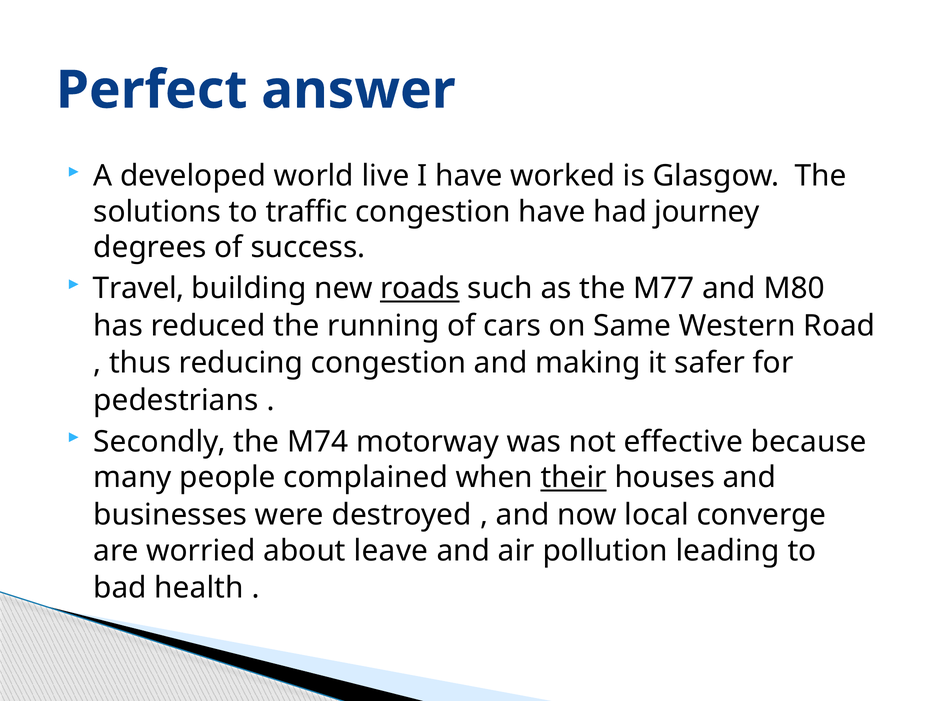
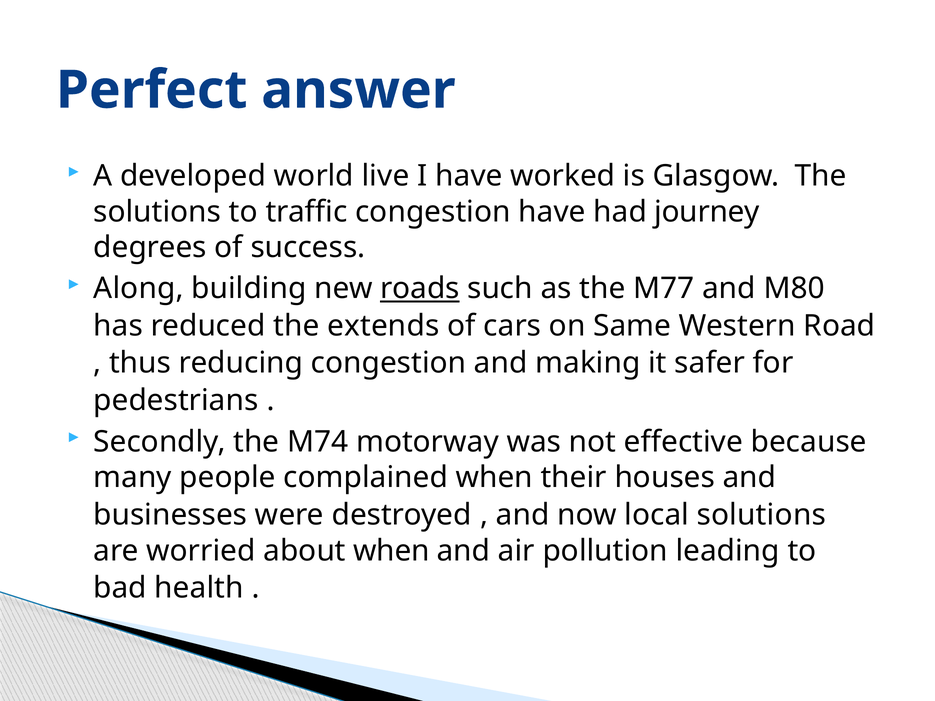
Travel: Travel -> Along
running: running -> extends
their underline: present -> none
local converge: converge -> solutions
about leave: leave -> when
